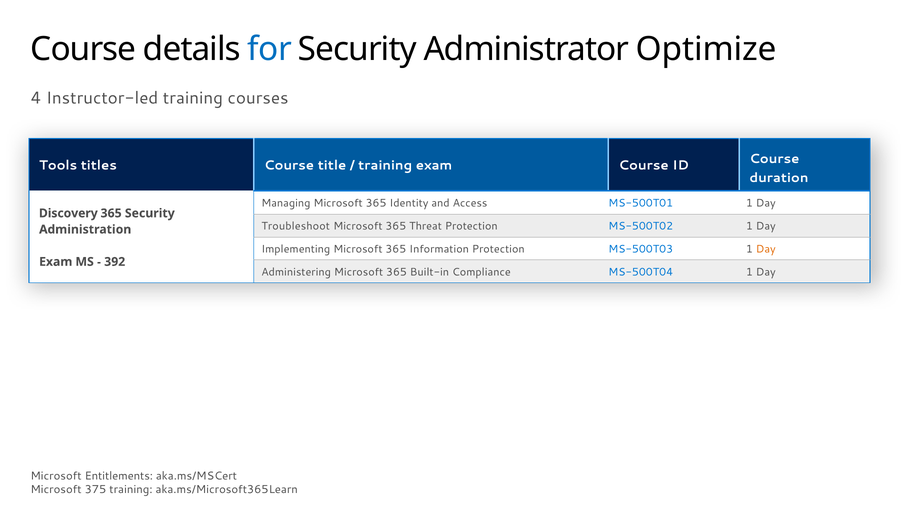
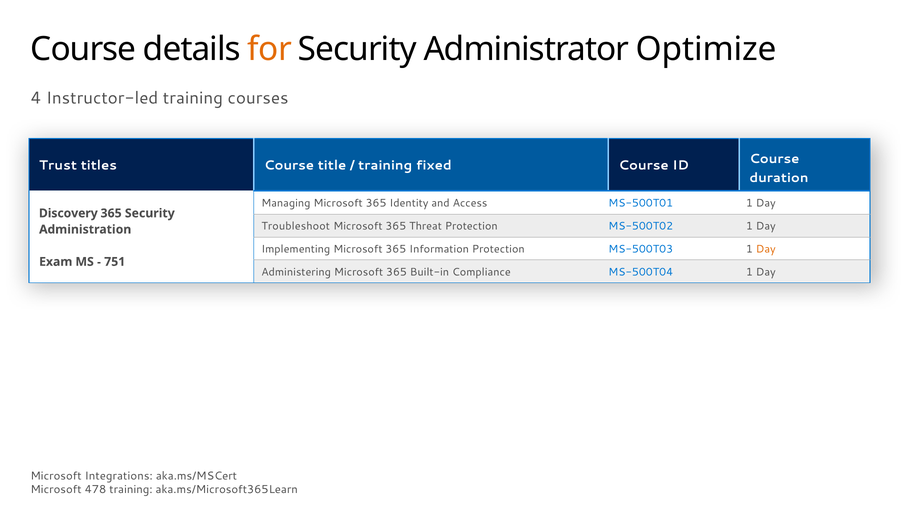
for colour: blue -> orange
Tools: Tools -> Trust
training exam: exam -> fixed
392: 392 -> 751
Entitlements: Entitlements -> Integrations
375: 375 -> 478
